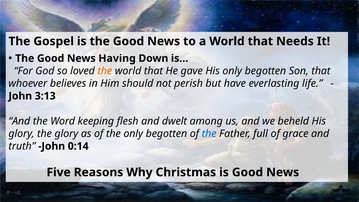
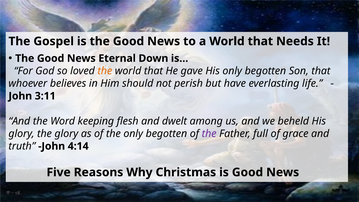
Having: Having -> Eternal
3:13: 3:13 -> 3:11
the at (209, 134) colour: blue -> purple
0:14: 0:14 -> 4:14
